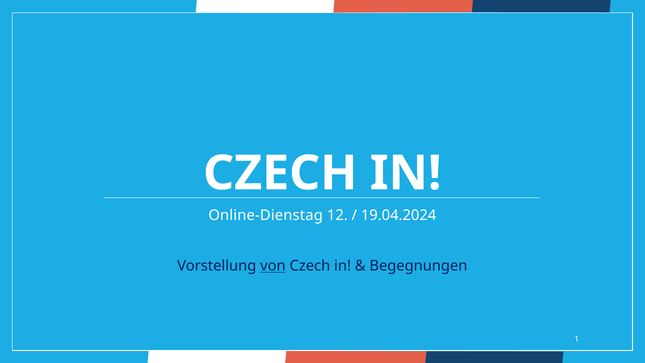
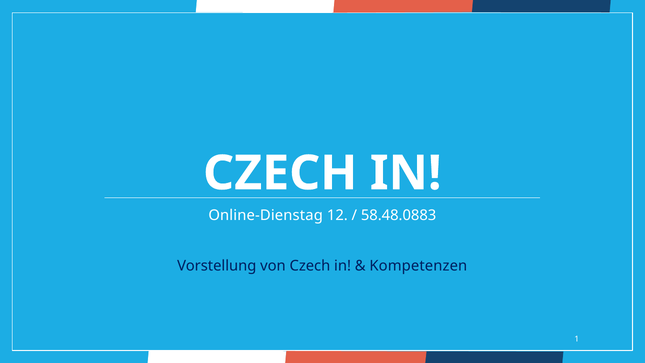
19.04.2024: 19.04.2024 -> 58.48.0883
von underline: present -> none
Begegnungen: Begegnungen -> Kompetenzen
